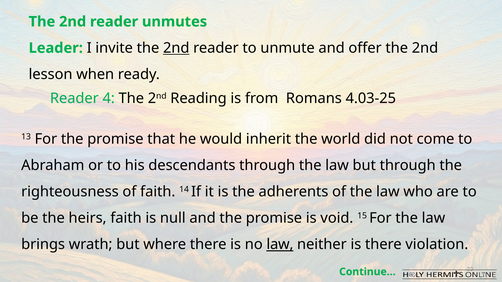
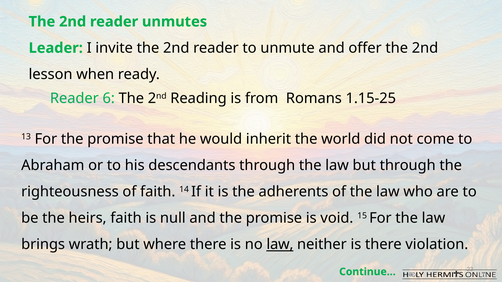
2nd at (176, 48) underline: present -> none
4: 4 -> 6
4.03-25: 4.03-25 -> 1.15-25
